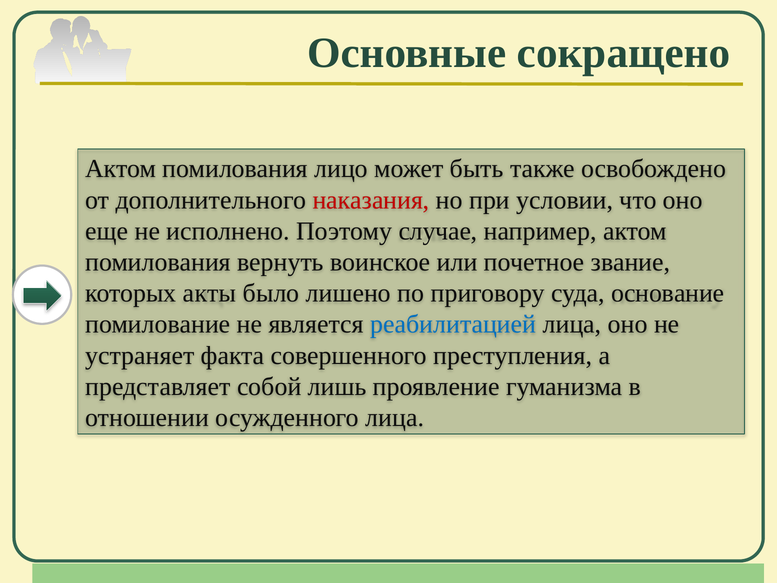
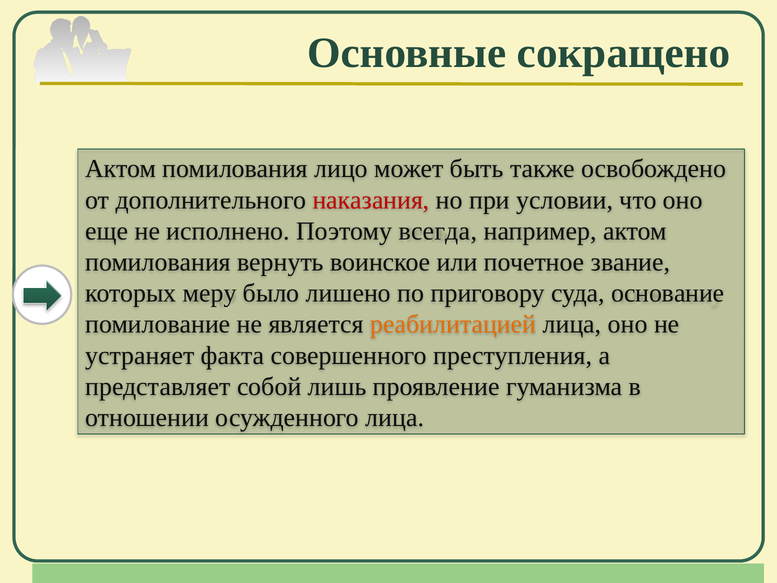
случае: случае -> всегда
акты: акты -> меру
реабилитацией colour: blue -> orange
